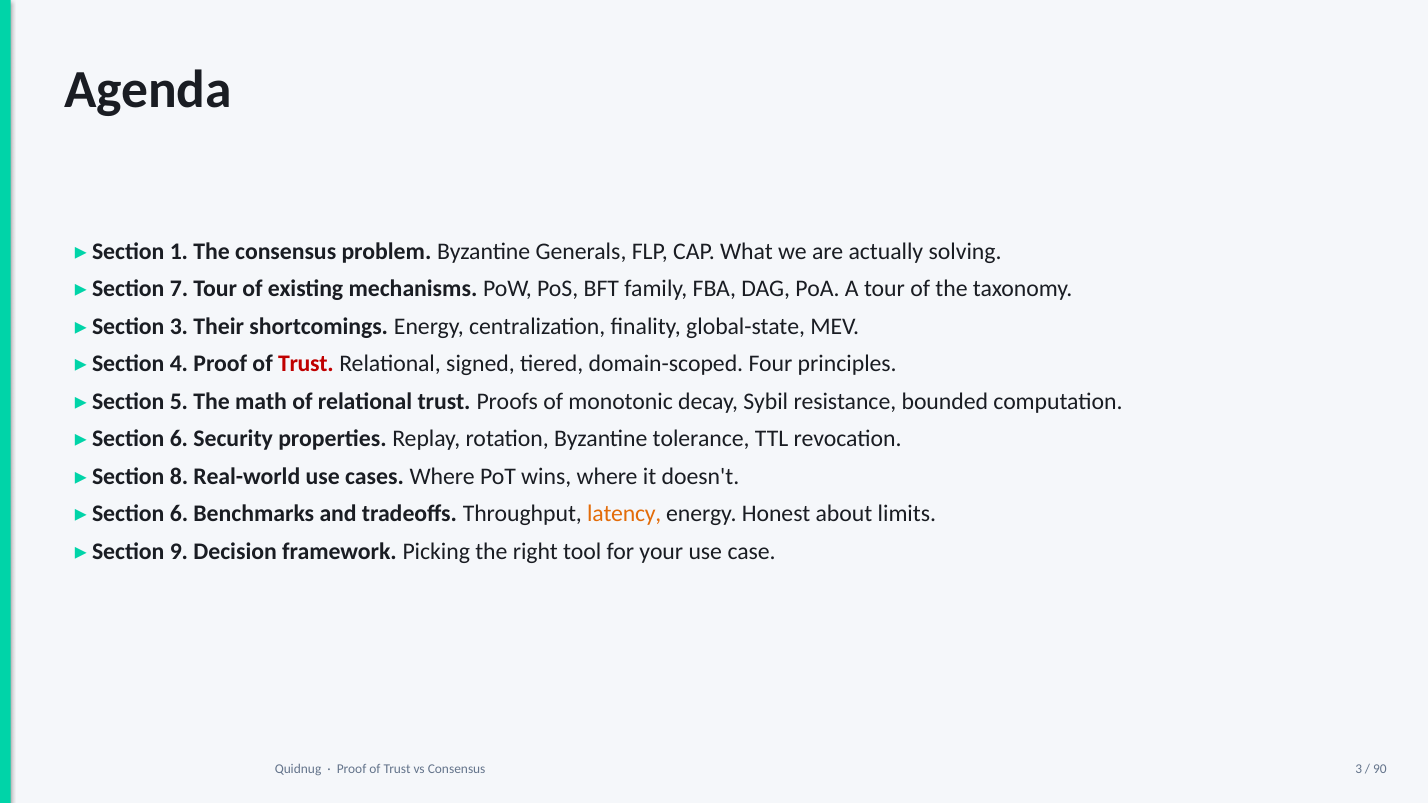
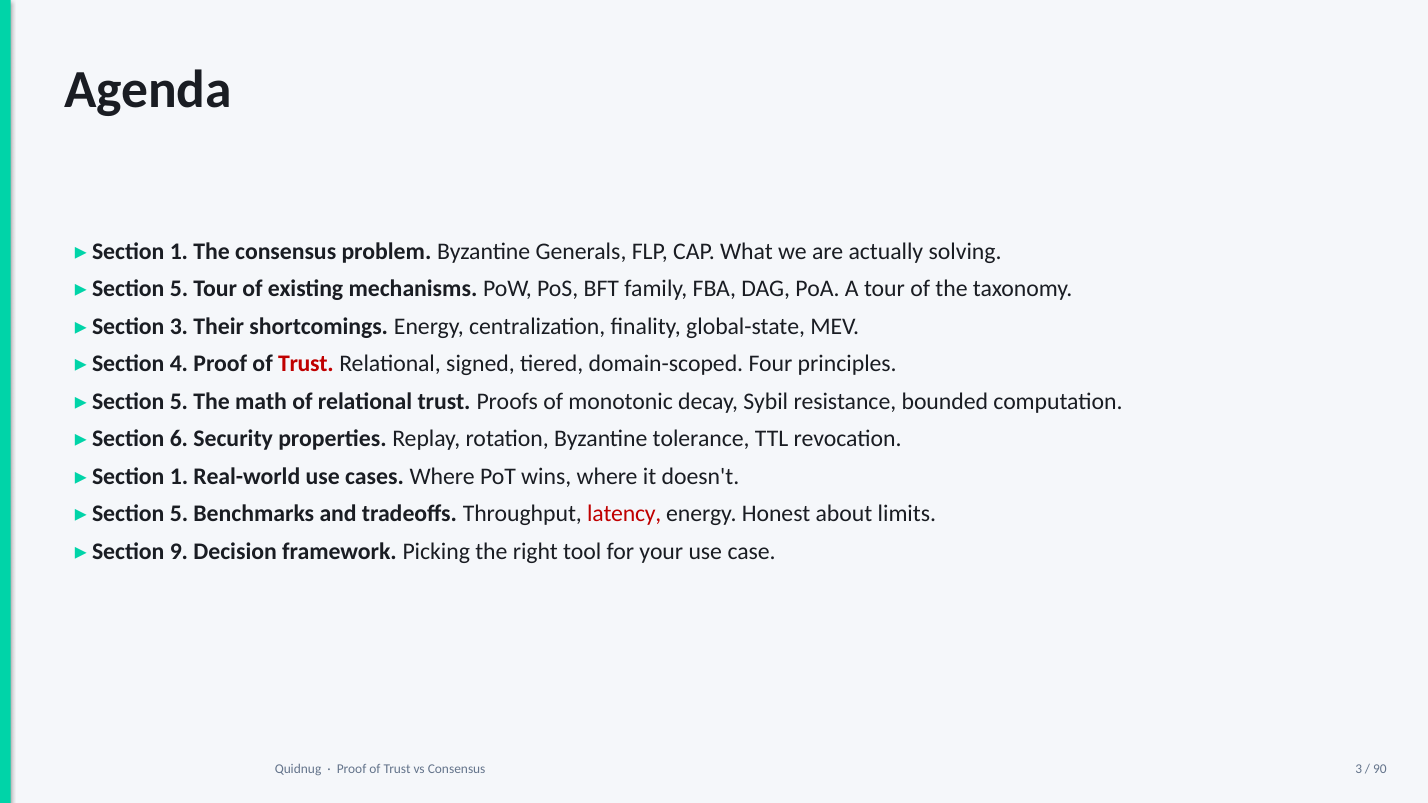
7 at (179, 289): 7 -> 5
8 at (179, 476): 8 -> 1
6 at (179, 514): 6 -> 5
latency colour: orange -> red
